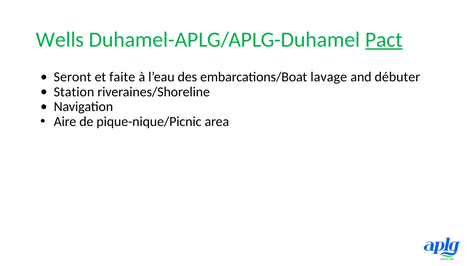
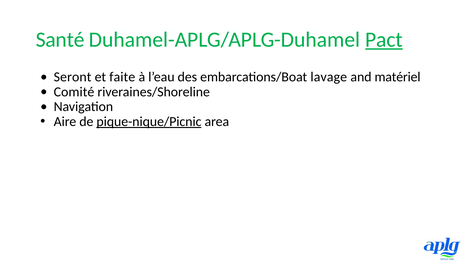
Wells: Wells -> Santé
débuter: débuter -> matériel
Station: Station -> Comité
pique-nique/Picnic underline: none -> present
